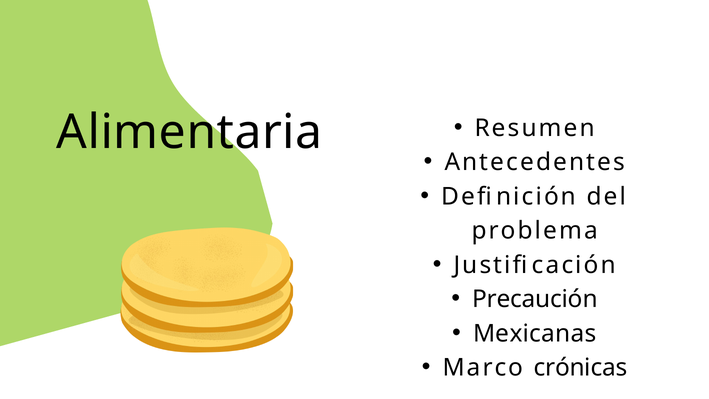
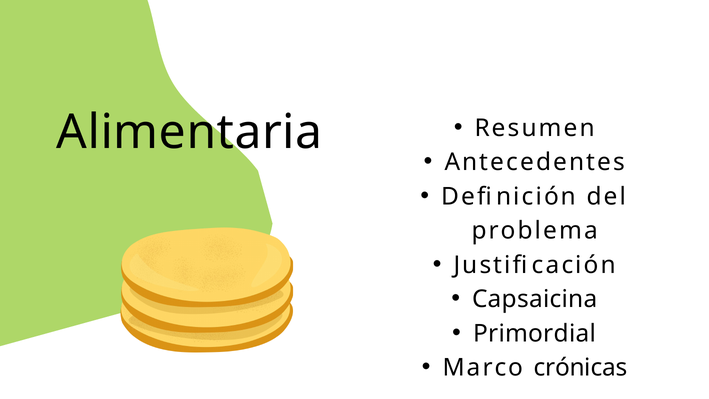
Precaución: Precaución -> Capsaicina
Mexicanas: Mexicanas -> Primordial
